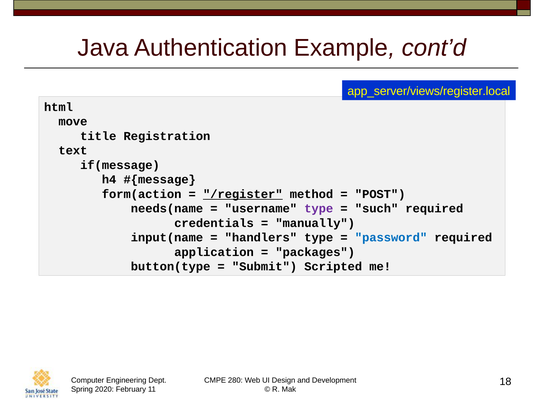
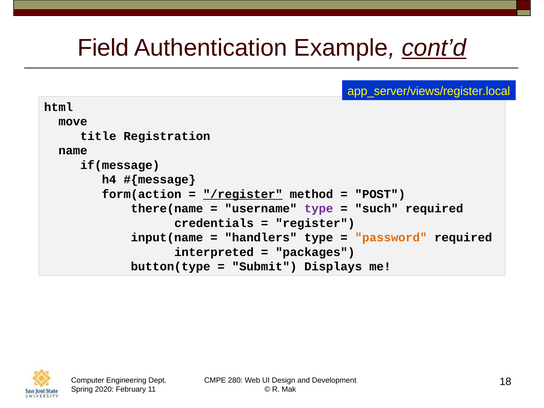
Java: Java -> Field
cont’d underline: none -> present
text: text -> name
needs(name: needs(name -> there(name
manually: manually -> register
password colour: blue -> orange
application: application -> interpreted
Scripted: Scripted -> Displays
